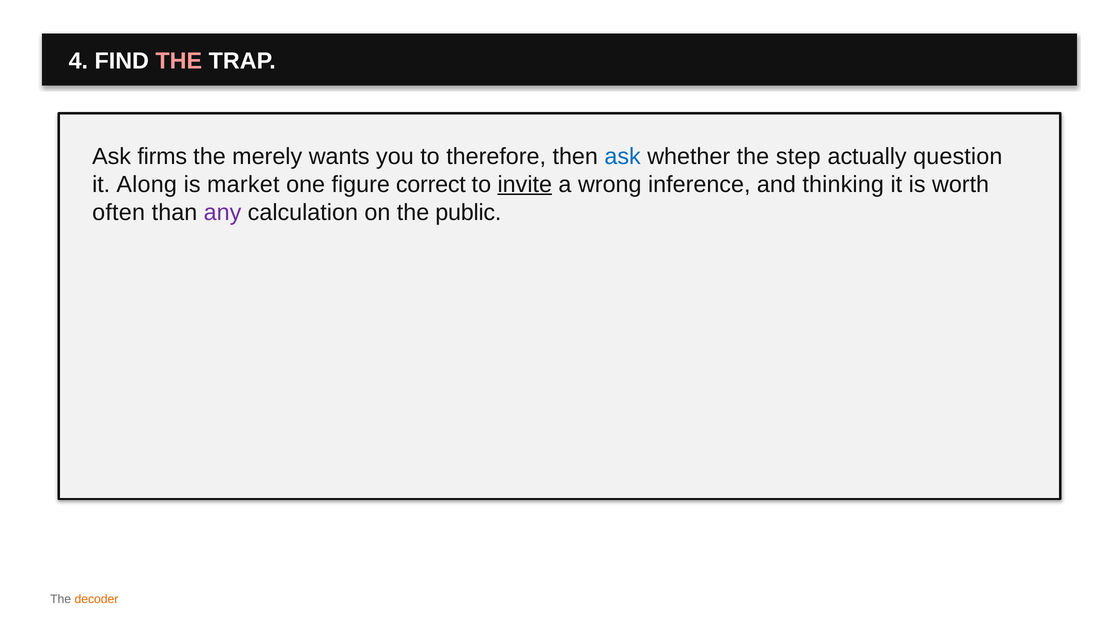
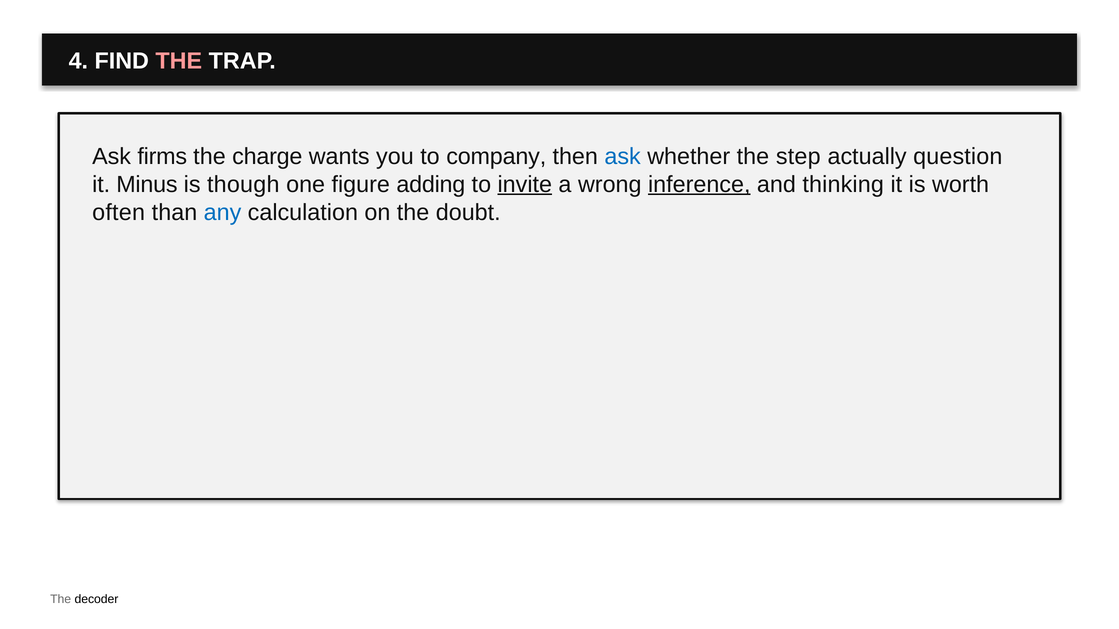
merely: merely -> charge
therefore: therefore -> company
Along: Along -> Minus
market: market -> though
correct: correct -> adding
inference underline: none -> present
any colour: purple -> blue
public: public -> doubt
decoder colour: orange -> black
